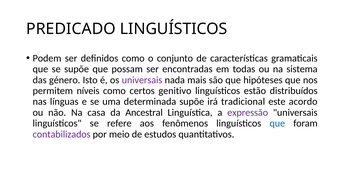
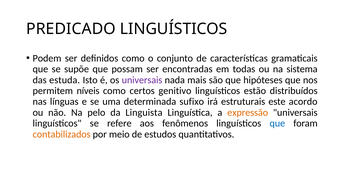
género: género -> estuda
determinada supõe: supõe -> sufixo
tradicional: tradicional -> estruturais
casa: casa -> pelo
Ancestral: Ancestral -> Linguista
expressão colour: purple -> orange
contabilizados colour: purple -> orange
